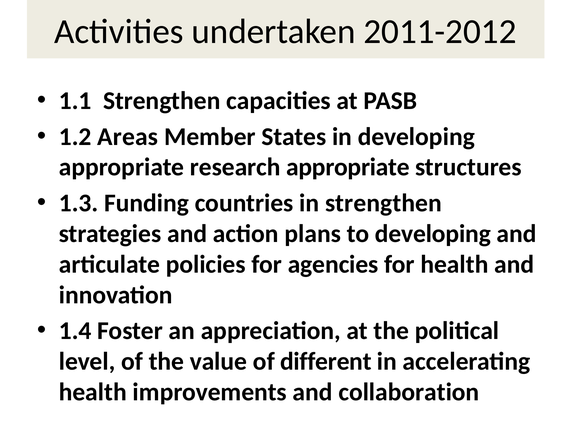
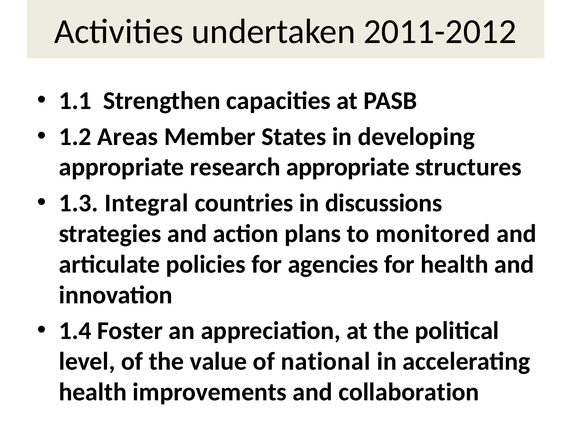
Funding: Funding -> Integral
in strengthen: strengthen -> discussions
to developing: developing -> monitored
different: different -> national
